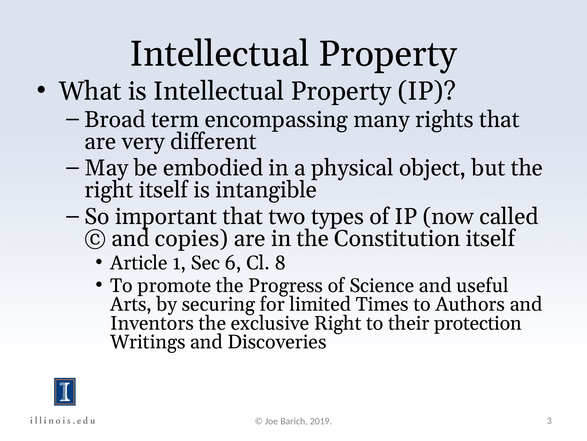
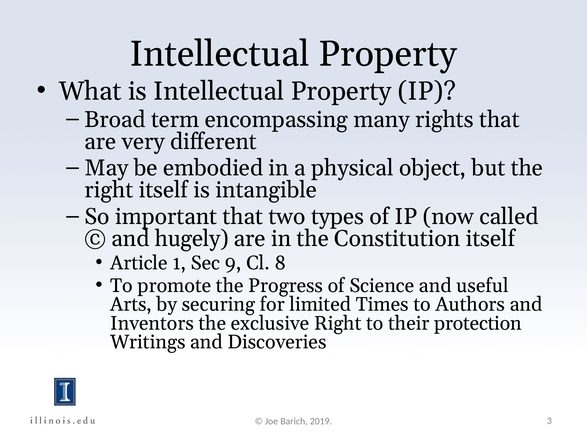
copies: copies -> hugely
6: 6 -> 9
